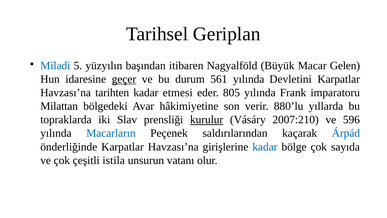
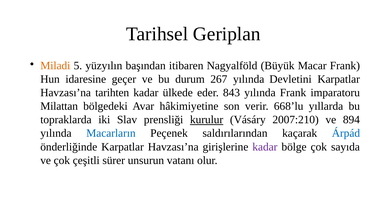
Miladi colour: blue -> orange
Macar Gelen: Gelen -> Frank
geçer underline: present -> none
561: 561 -> 267
etmesi: etmesi -> ülkede
805: 805 -> 843
880’lu: 880’lu -> 668’lu
596: 596 -> 894
kadar at (265, 147) colour: blue -> purple
istila: istila -> sürer
